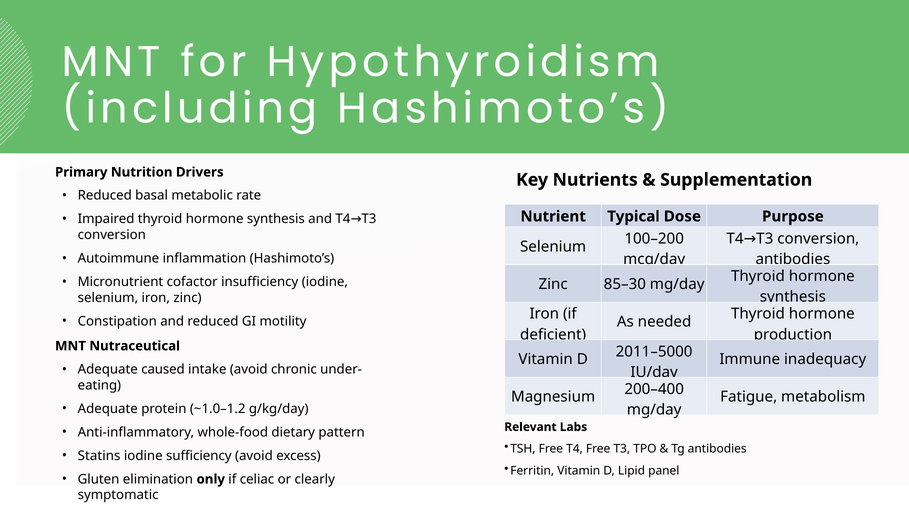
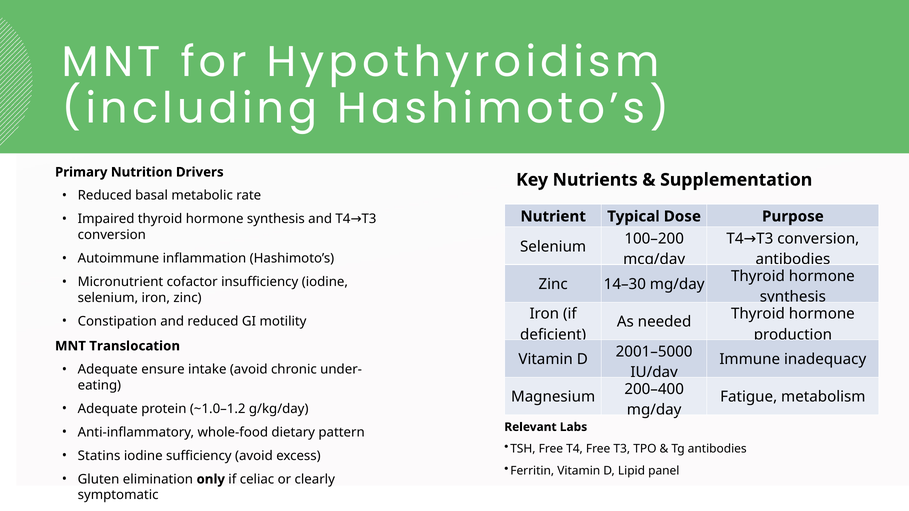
85–30: 85–30 -> 14–30
Nutraceutical: Nutraceutical -> Translocation
2011–5000: 2011–5000 -> 2001–5000
caused: caused -> ensure
